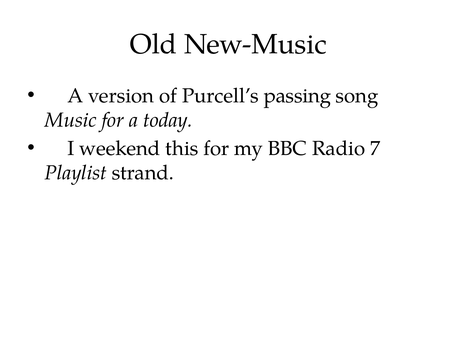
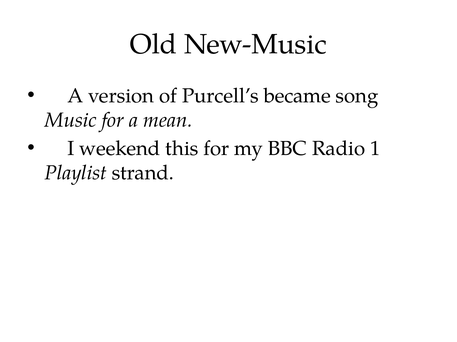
passing: passing -> became
today: today -> mean
7: 7 -> 1
